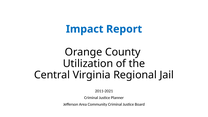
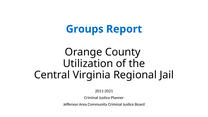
Impact: Impact -> Groups
